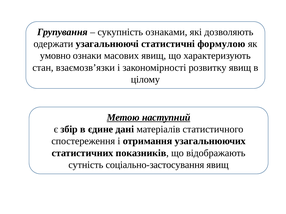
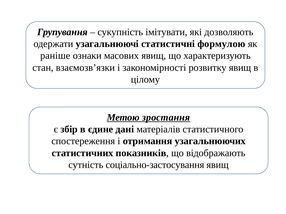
ознаками: ознаками -> імітувати
умовно: умовно -> раніше
наступний: наступний -> зростання
